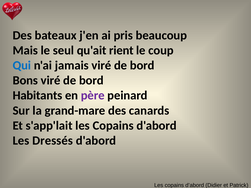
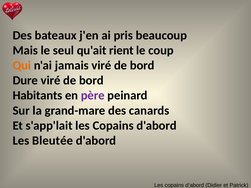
Qui colour: blue -> orange
Bons: Bons -> Dure
Dressés: Dressés -> Bleutée
